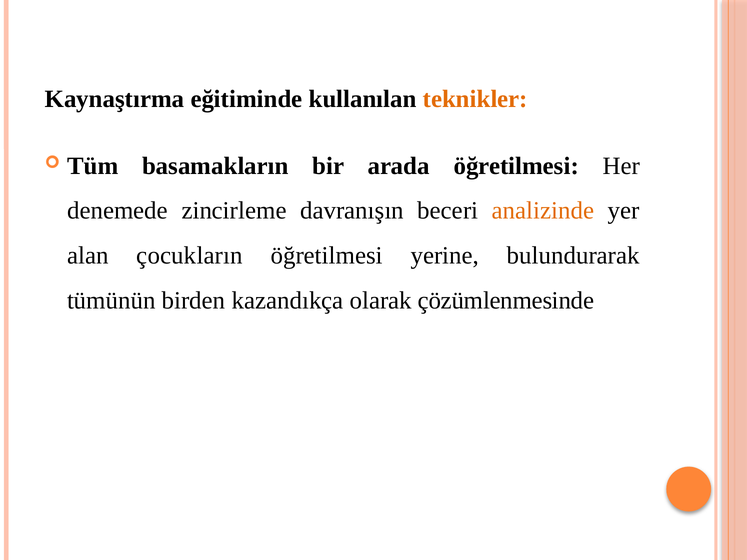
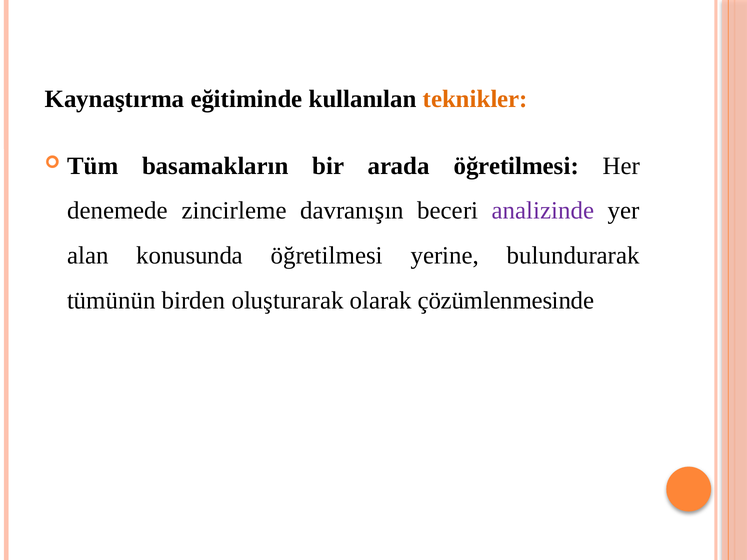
analizinde colour: orange -> purple
çocukların: çocukların -> konusunda
kazandıkça: kazandıkça -> oluşturarak
